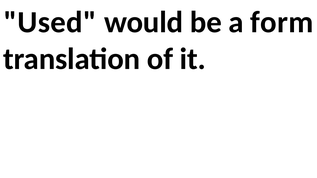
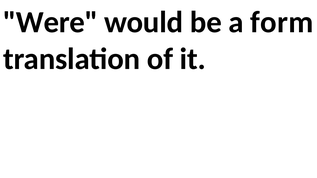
Used: Used -> Were
